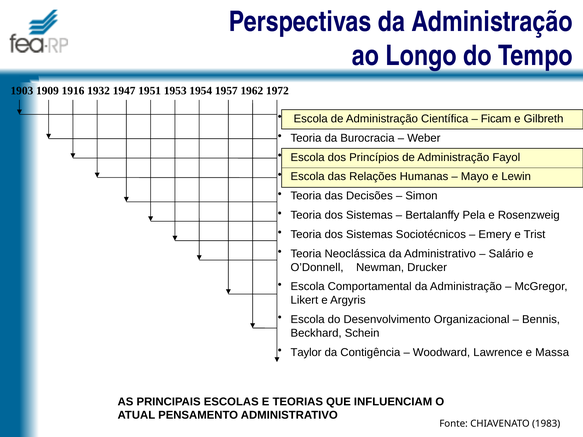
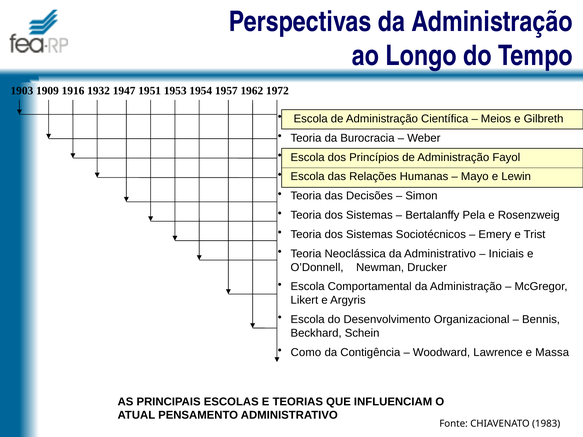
Ficam: Ficam -> Meios
Salário: Salário -> Iniciais
Taylor: Taylor -> Como
